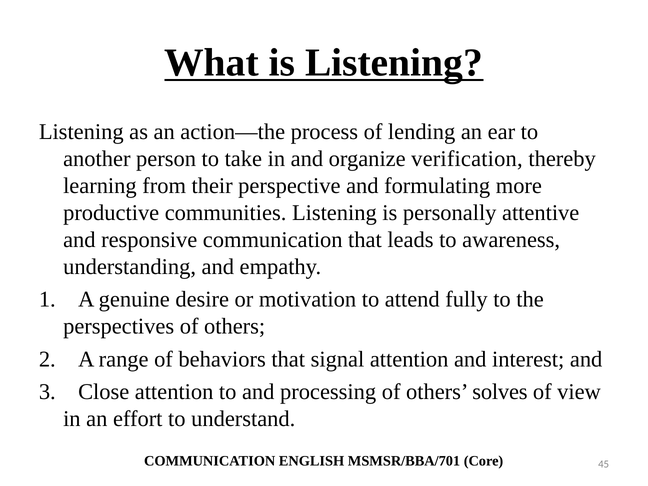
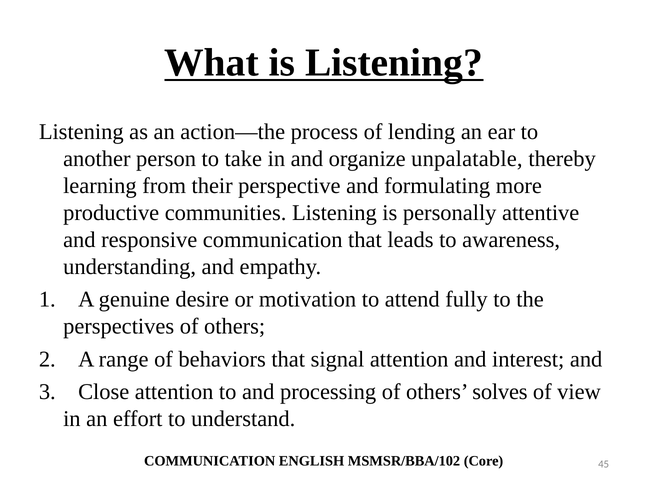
verification: verification -> unpalatable
MSMSR/BBA/701: MSMSR/BBA/701 -> MSMSR/BBA/102
